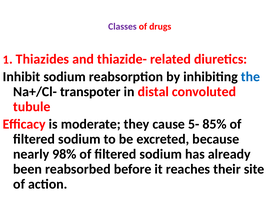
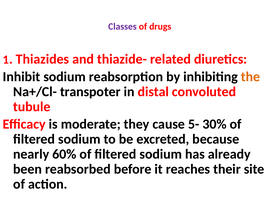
the colour: blue -> orange
85%: 85% -> 30%
98%: 98% -> 60%
